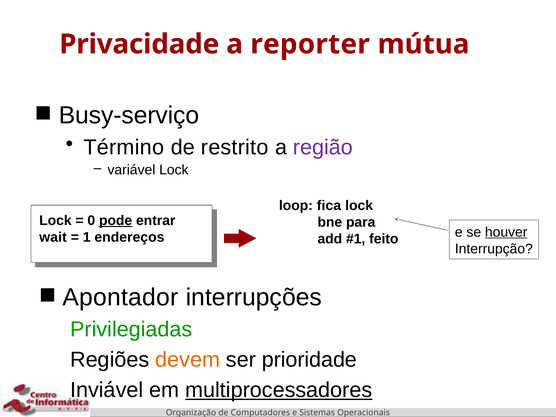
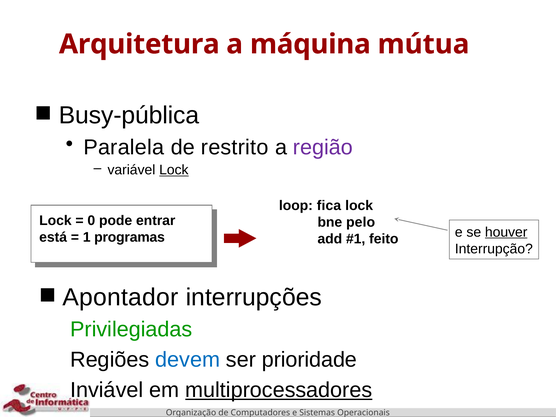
Privacidade: Privacidade -> Arquitetura
reporter: reporter -> máquina
Busy-serviço: Busy-serviço -> Busy-pública
Término: Término -> Paralela
Lock at (174, 170) underline: none -> present
pode underline: present -> none
para: para -> pelo
wait: wait -> está
endereços: endereços -> programas
devem colour: orange -> blue
